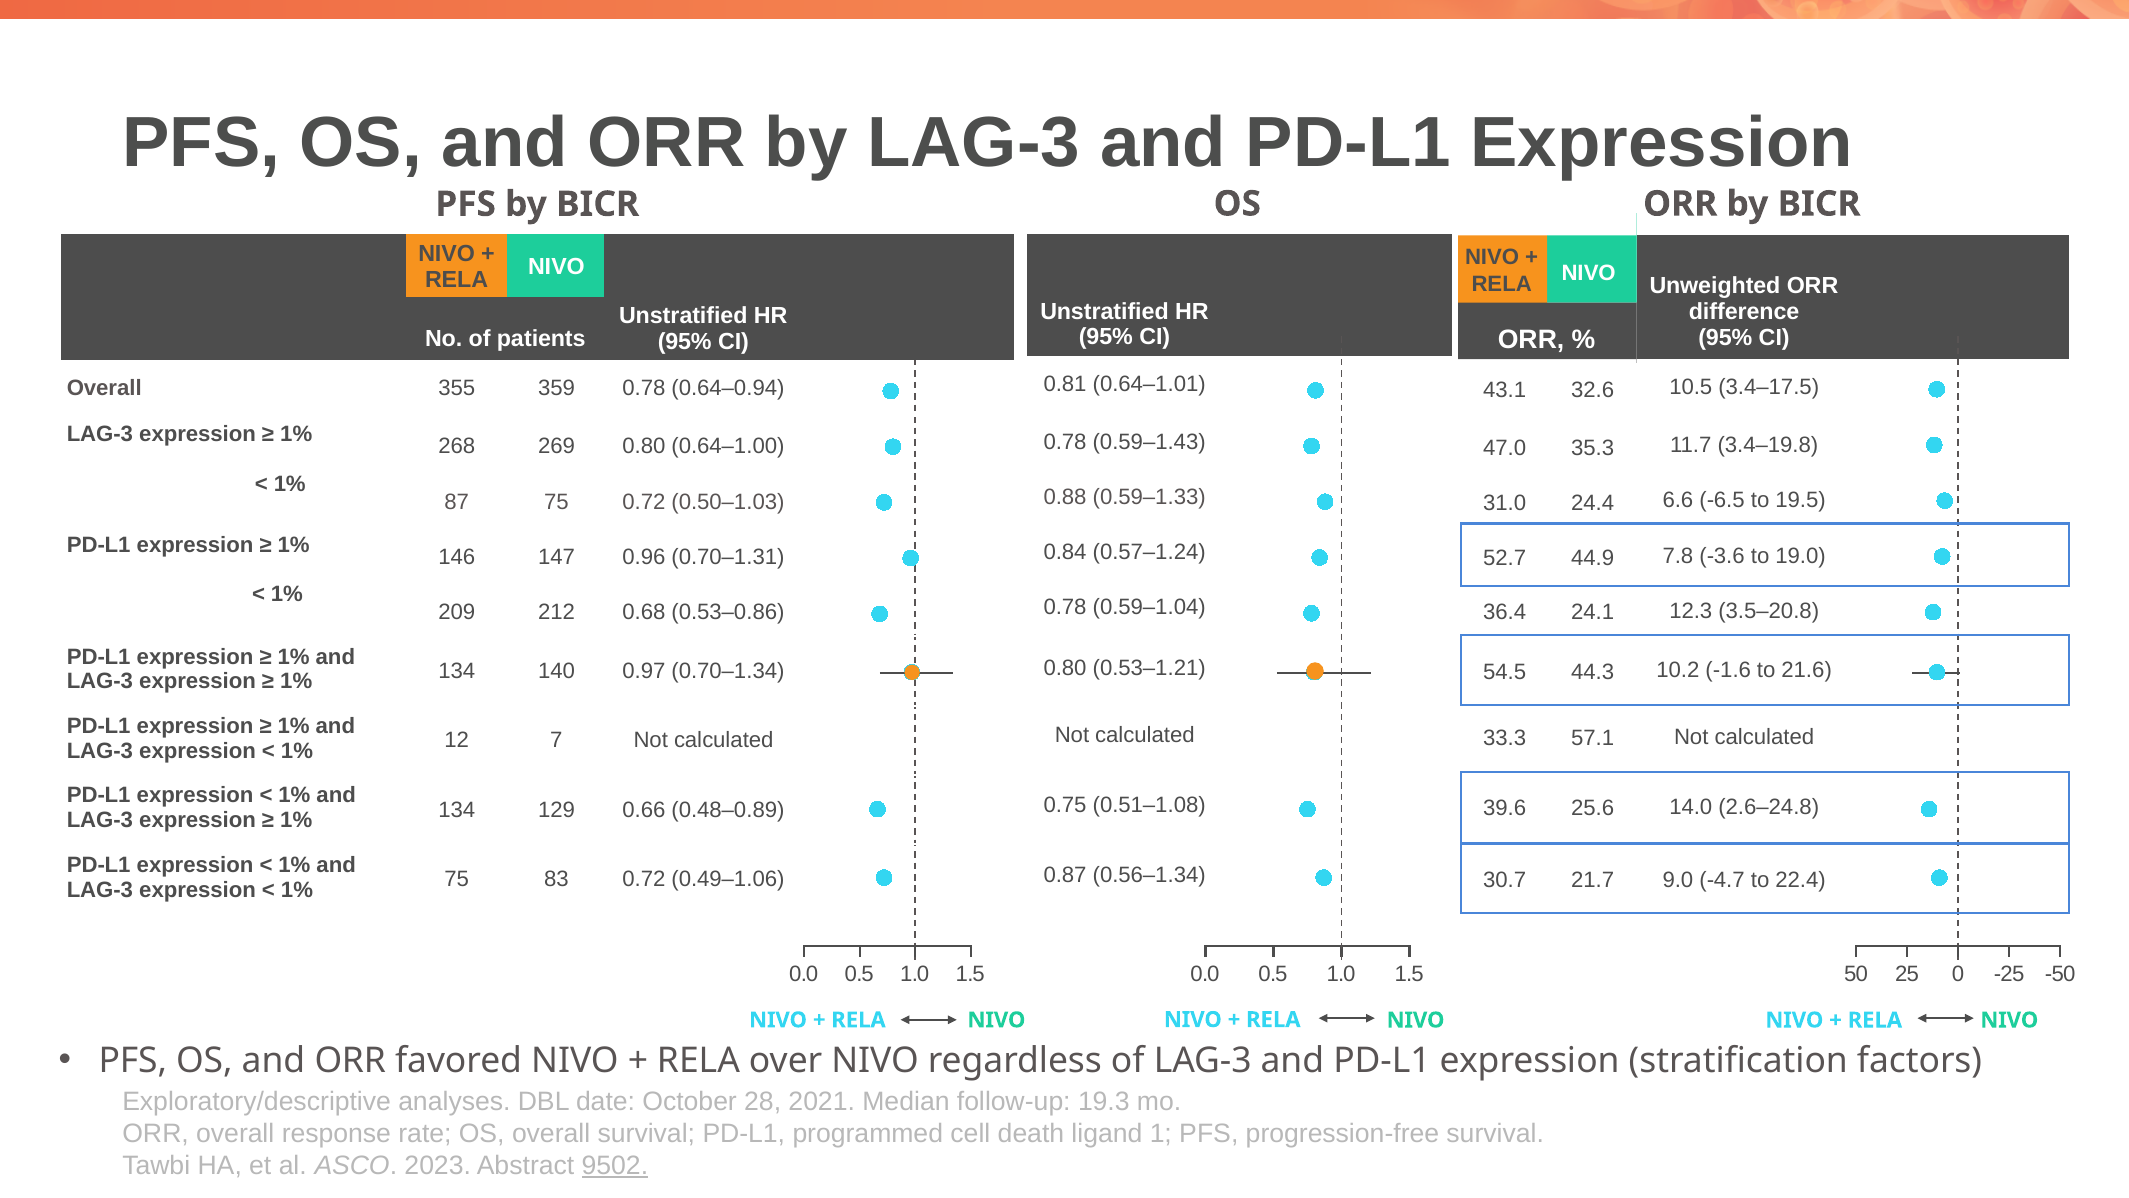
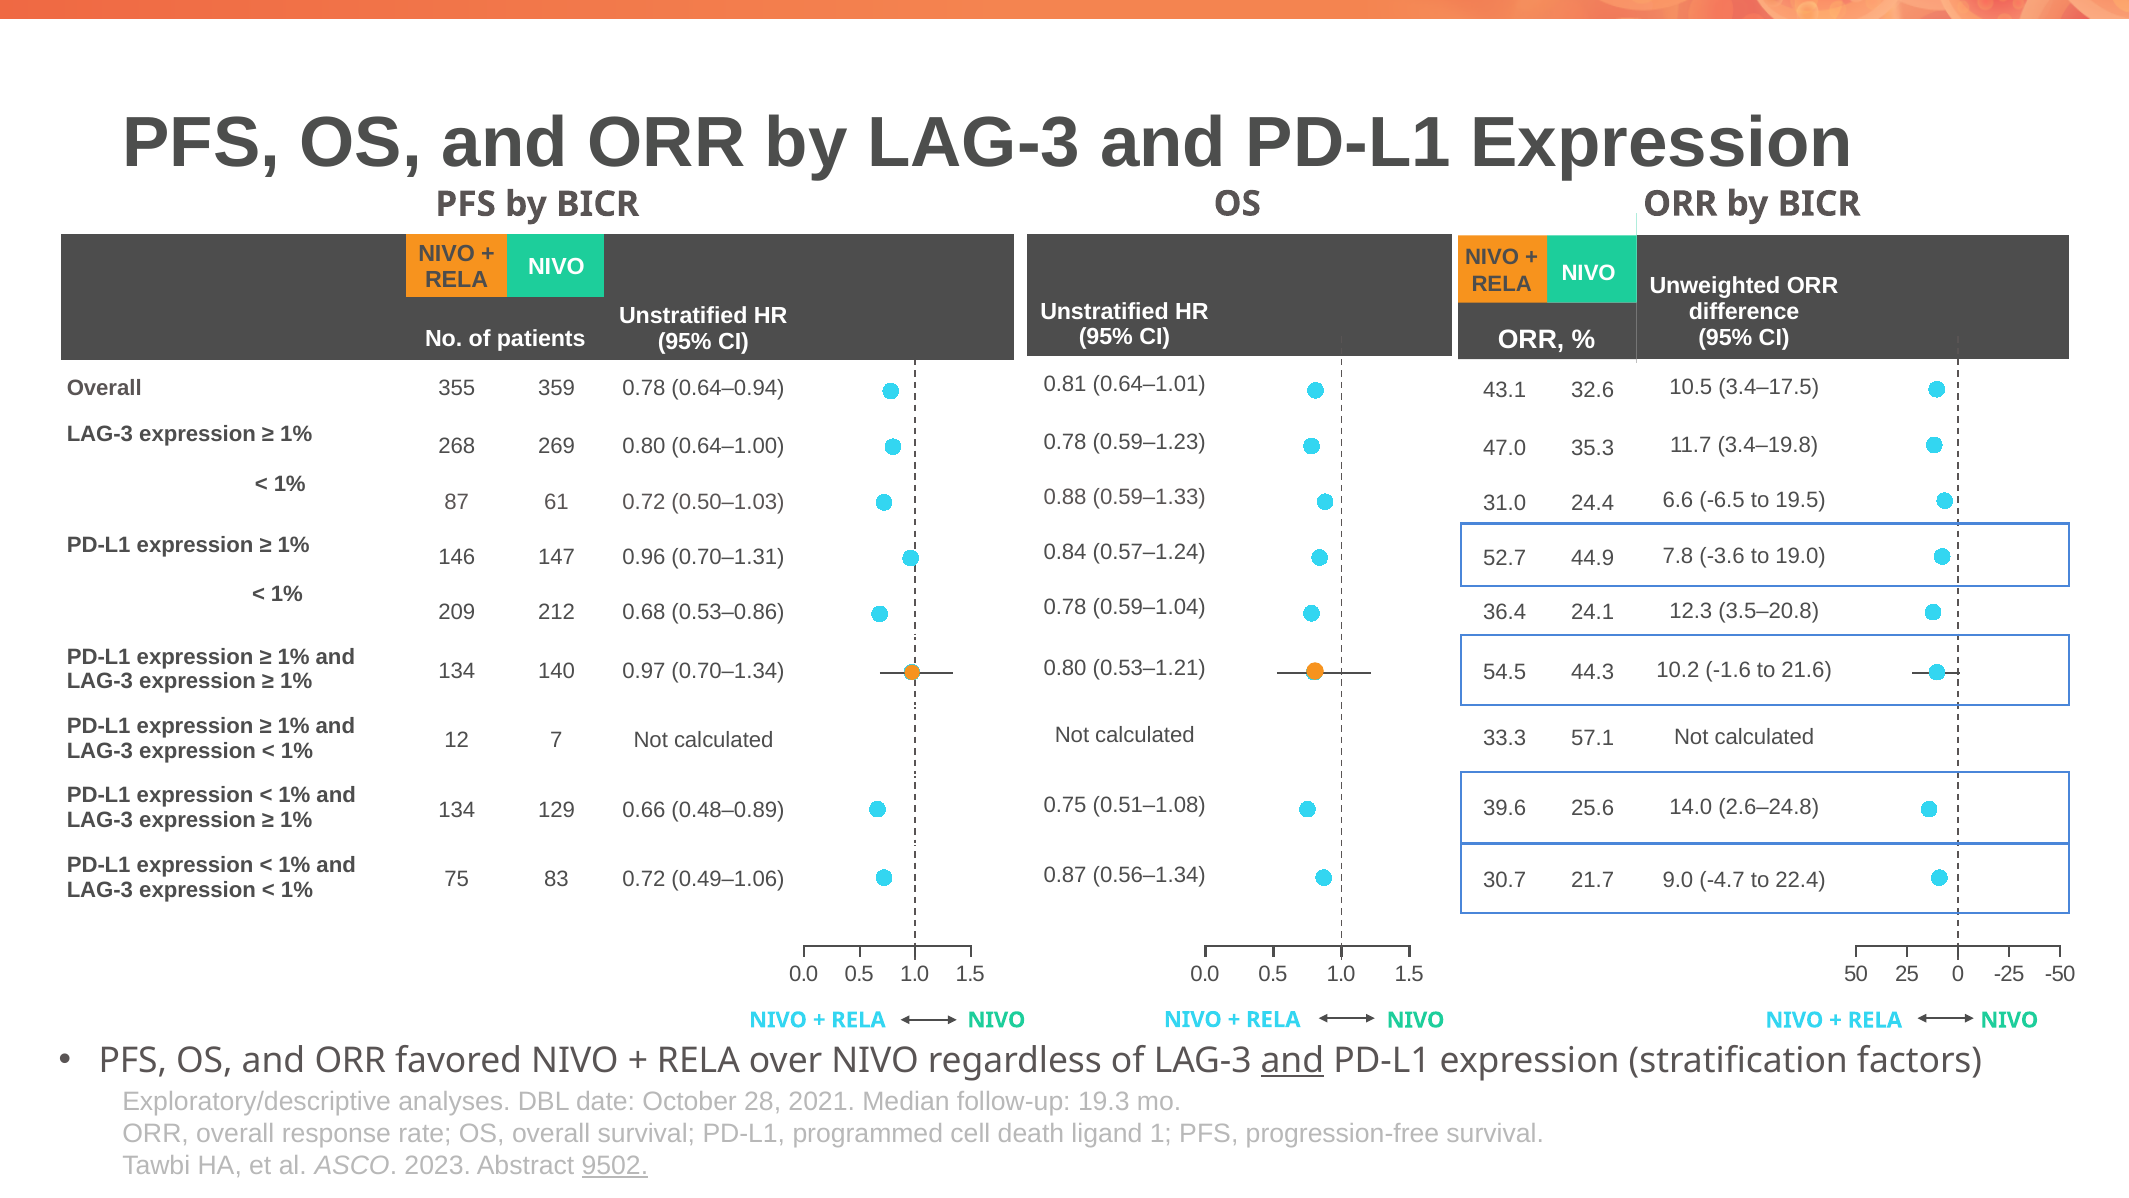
0.59–1.43: 0.59–1.43 -> 0.59–1.23
87 75: 75 -> 61
and at (1292, 1060) underline: none -> present
